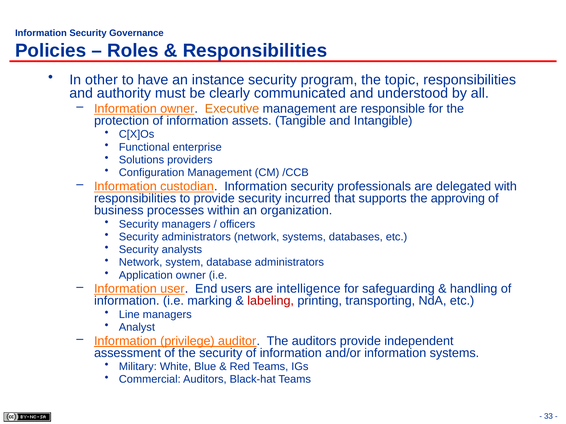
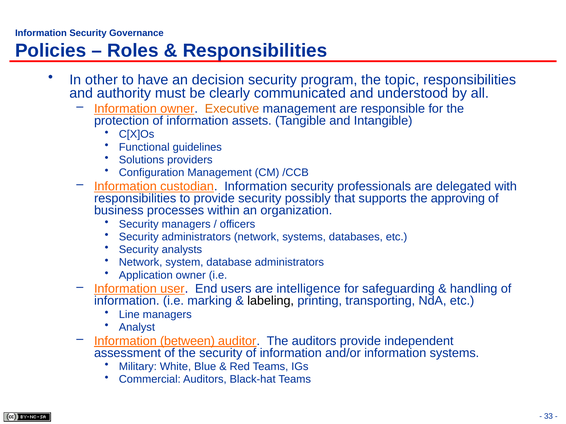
instance: instance -> decision
enterprise: enterprise -> guidelines
incurred: incurred -> possibly
labeling colour: red -> black
privilege: privilege -> between
